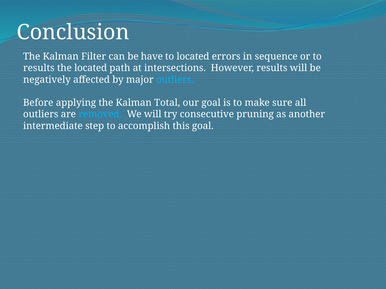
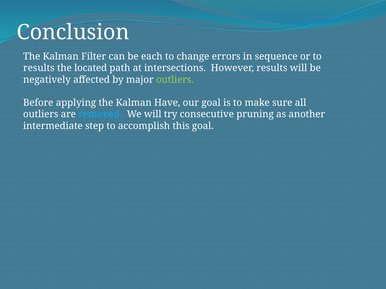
have: have -> each
to located: located -> change
outliers at (175, 80) colour: light blue -> light green
Total: Total -> Have
